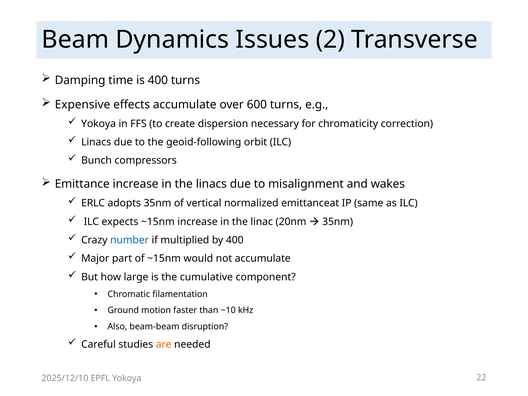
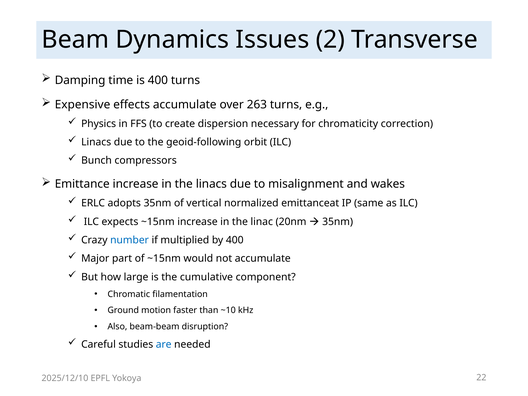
600: 600 -> 263
Yokoya at (99, 124): Yokoya -> Physics
are colour: orange -> blue
